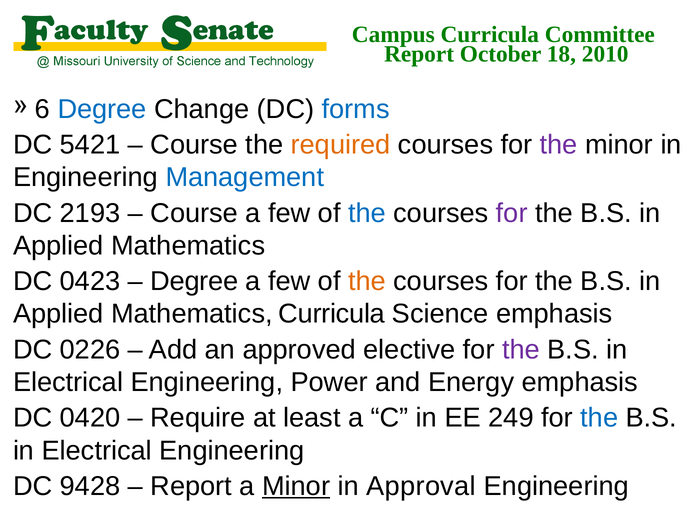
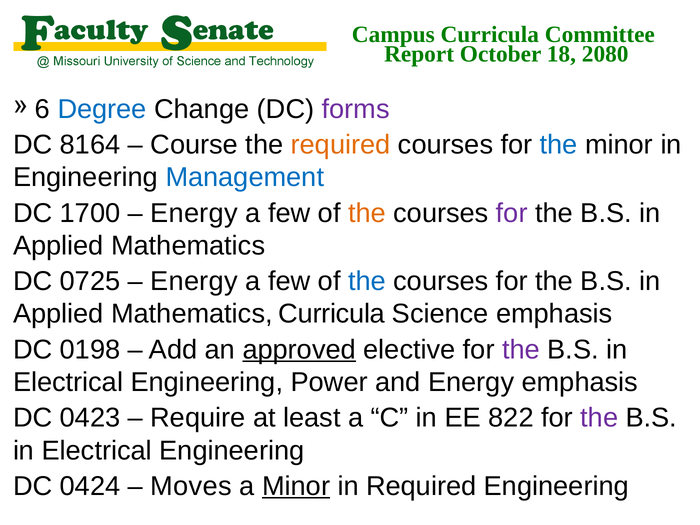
2010: 2010 -> 2080
forms colour: blue -> purple
5421: 5421 -> 8164
the at (559, 145) colour: purple -> blue
2193: 2193 -> 1700
Course at (194, 213): Course -> Energy
the at (367, 213) colour: blue -> orange
0423: 0423 -> 0725
Degree at (194, 281): Degree -> Energy
the at (367, 281) colour: orange -> blue
0226: 0226 -> 0198
approved underline: none -> present
0420: 0420 -> 0423
249: 249 -> 822
the at (599, 418) colour: blue -> purple
9428: 9428 -> 0424
Report at (191, 486): Report -> Moves
in Approval: Approval -> Required
